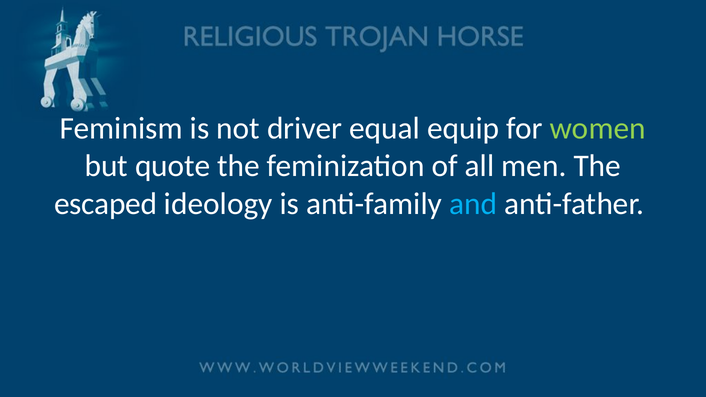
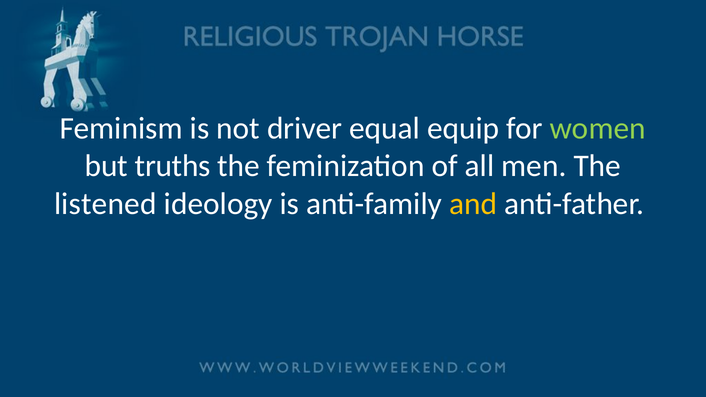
quote: quote -> truths
escaped: escaped -> listened
and colour: light blue -> yellow
